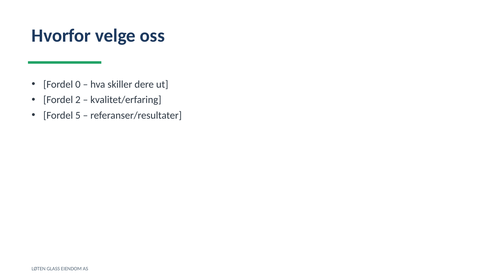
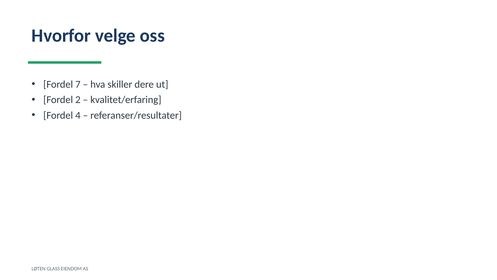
0: 0 -> 7
5: 5 -> 4
